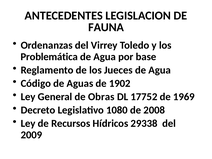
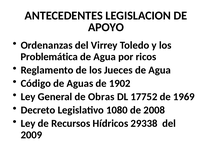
FAUNA: FAUNA -> APOYO
base: base -> ricos
